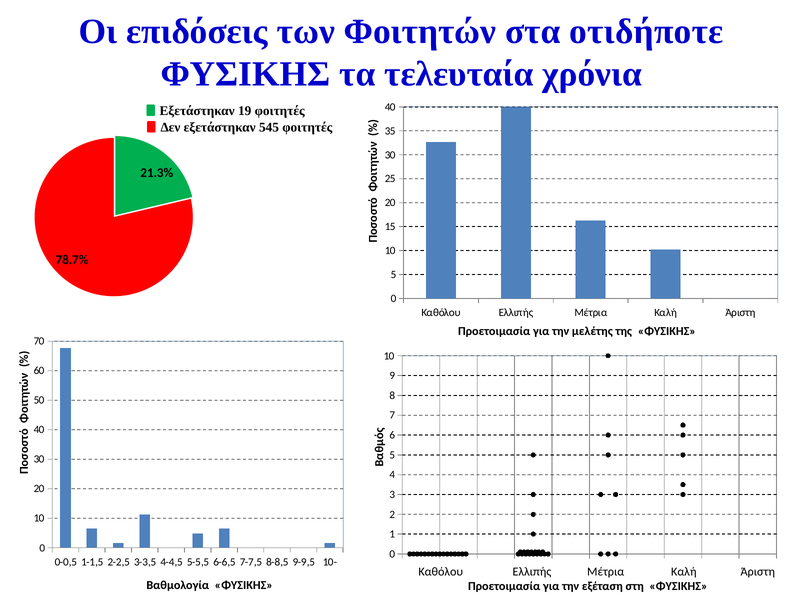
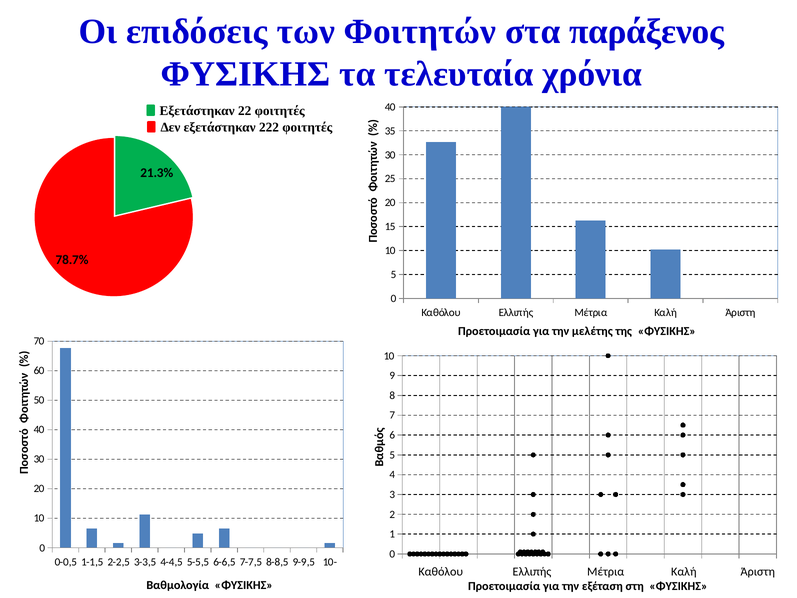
οτιδήποτε: οτιδήποτε -> παράξενος
19: 19 -> 22
545: 545 -> 222
